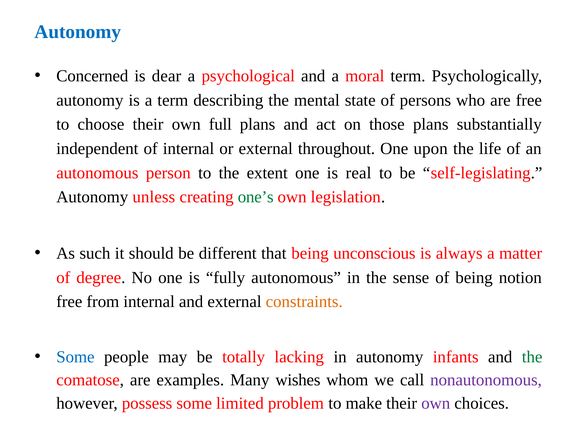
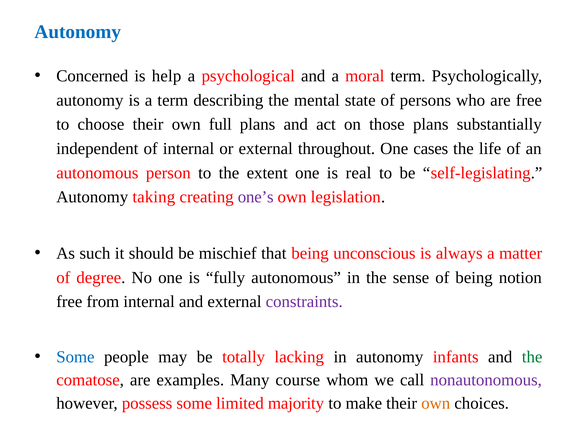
dear: dear -> help
upon: upon -> cases
unless: unless -> taking
one’s colour: green -> purple
different: different -> mischief
constraints colour: orange -> purple
wishes: wishes -> course
problem: problem -> majority
own at (436, 403) colour: purple -> orange
